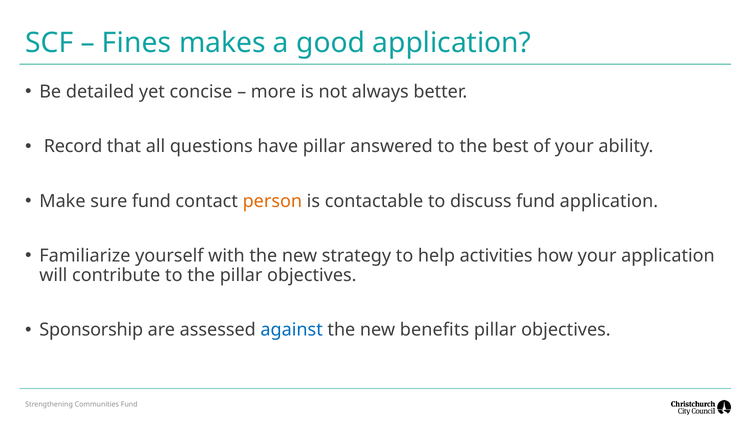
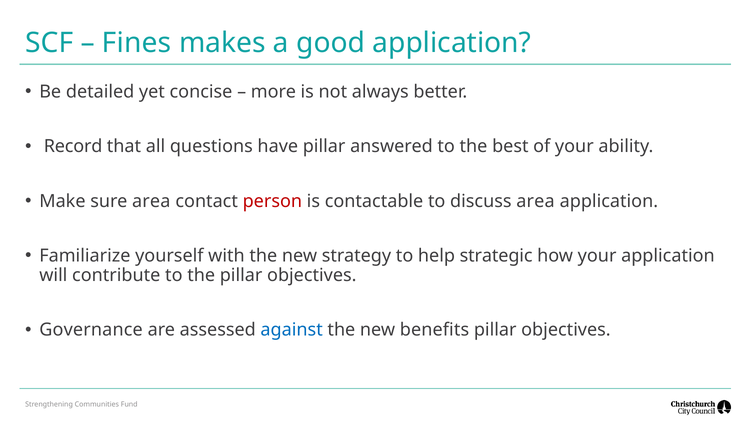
sure fund: fund -> area
person colour: orange -> red
discuss fund: fund -> area
activities: activities -> strategic
Sponsorship: Sponsorship -> Governance
